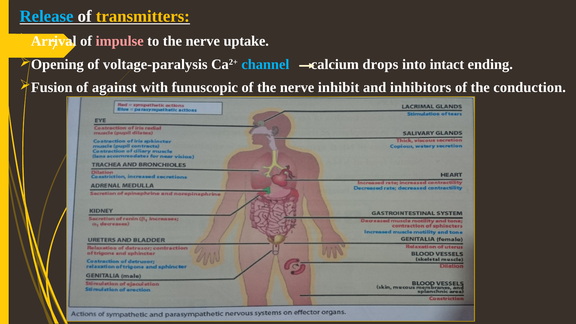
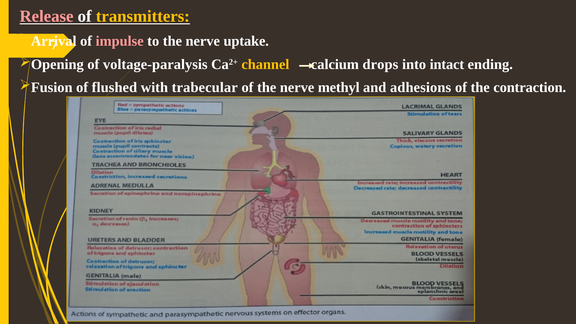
Release colour: light blue -> pink
channel colour: light blue -> yellow
against: against -> flushed
funuscopic: funuscopic -> trabecular
inhibit: inhibit -> methyl
inhibitors: inhibitors -> adhesions
conduction: conduction -> contraction
